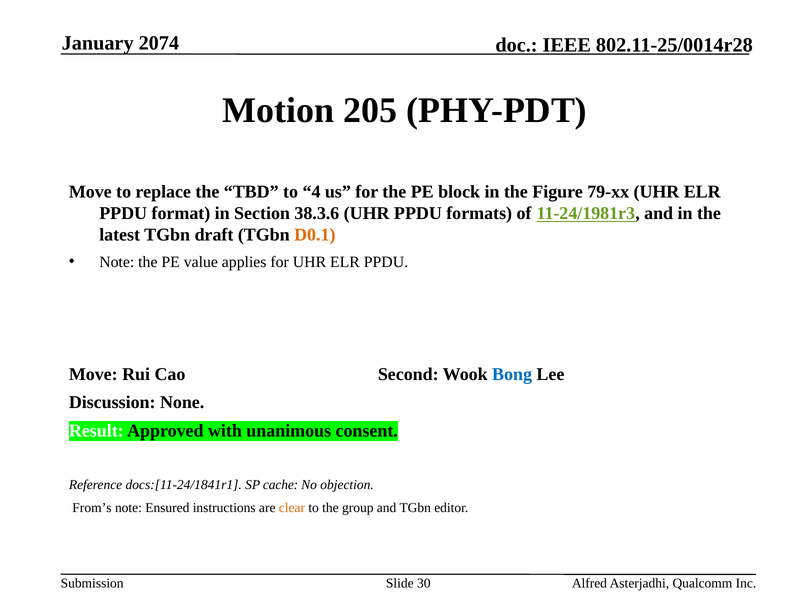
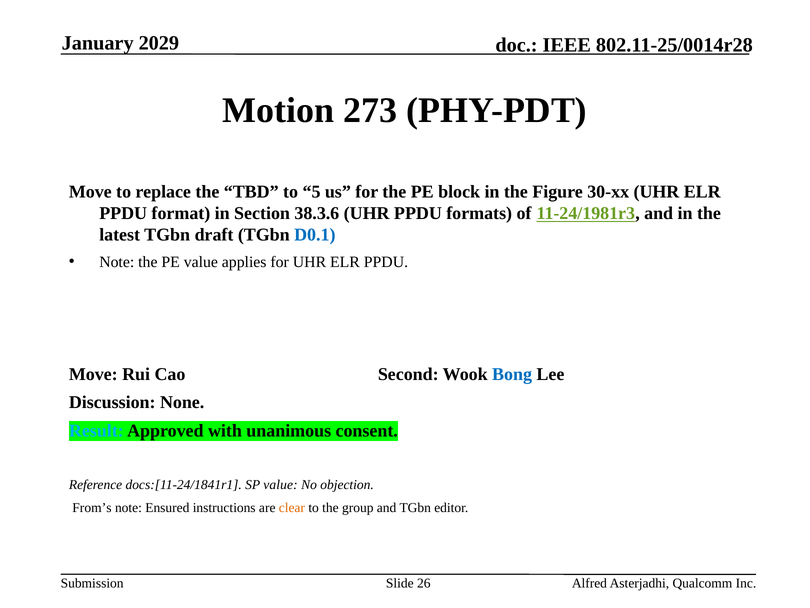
2074: 2074 -> 2029
205: 205 -> 273
4: 4 -> 5
79-xx: 79-xx -> 30-xx
D0.1 colour: orange -> blue
Result colour: white -> light blue
SP cache: cache -> value
30: 30 -> 26
